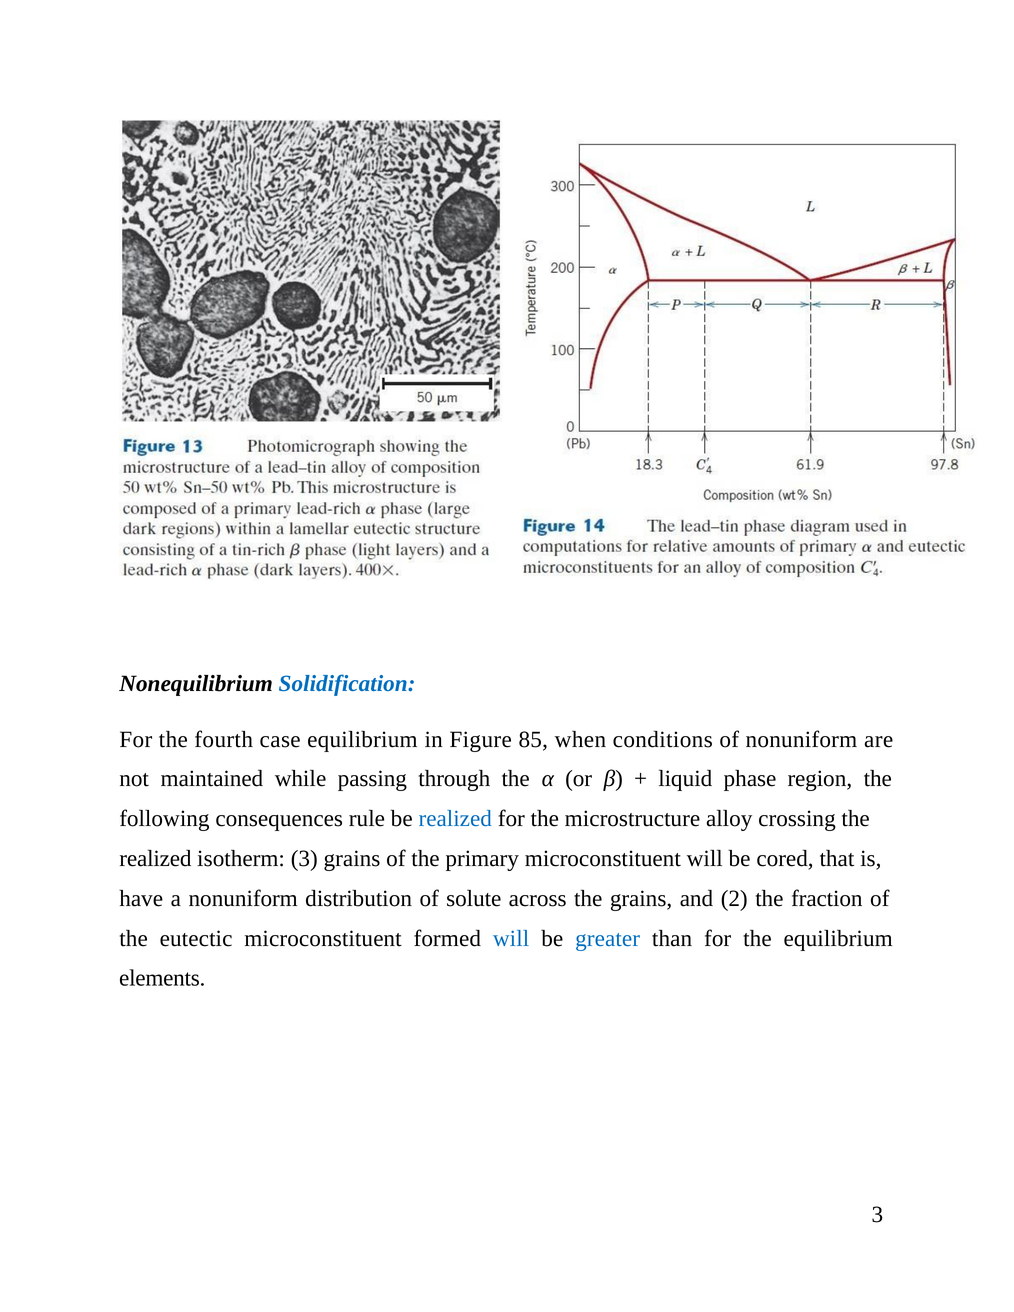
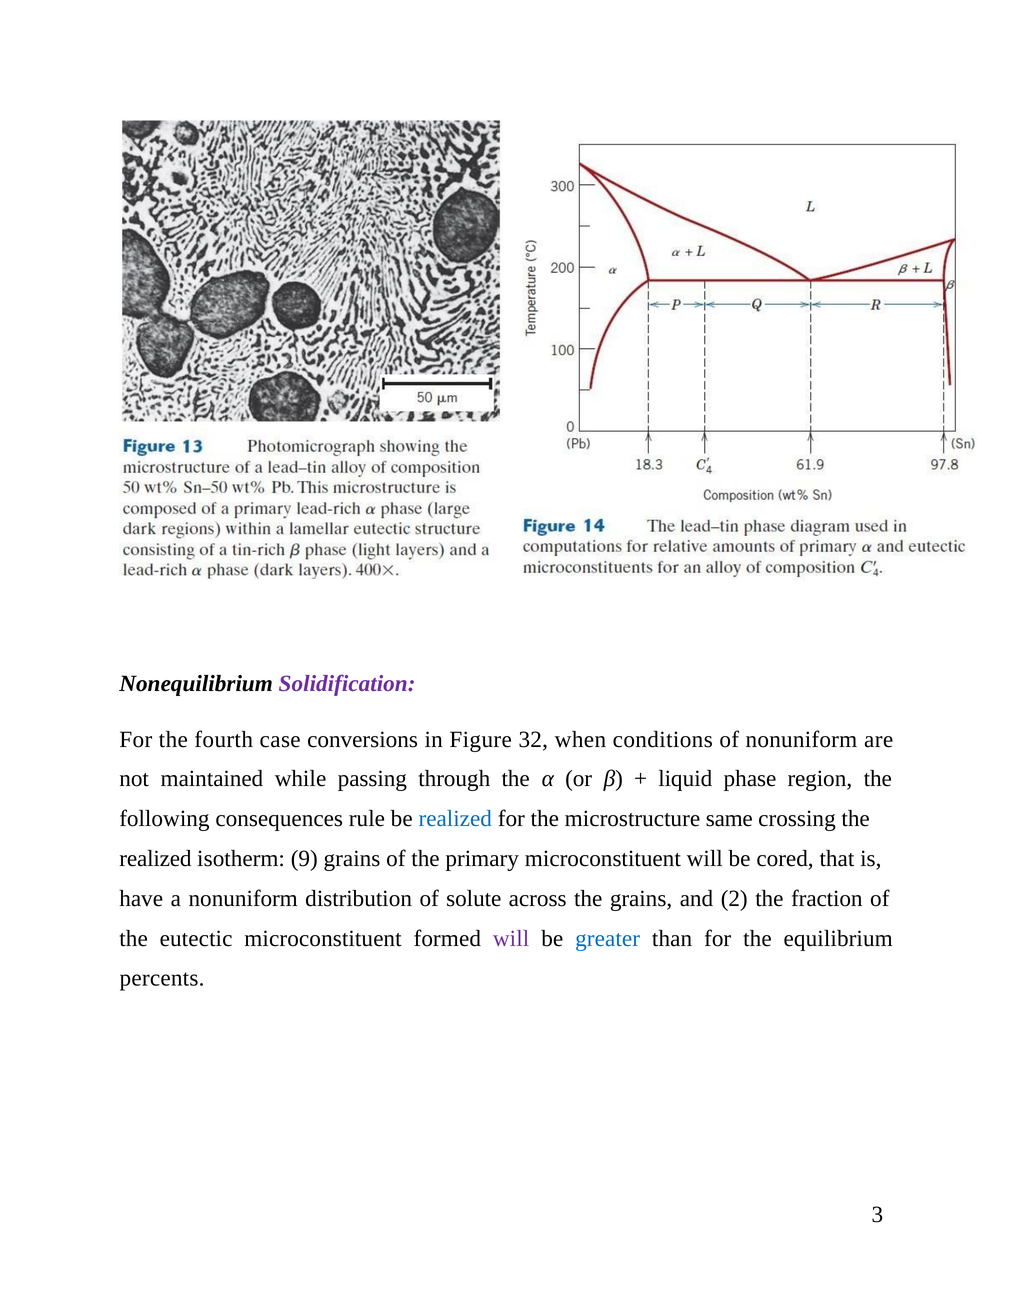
Solidification colour: blue -> purple
case equilibrium: equilibrium -> conversions
85: 85 -> 32
alloy: alloy -> same
isotherm 3: 3 -> 9
will at (511, 939) colour: blue -> purple
elements: elements -> percents
